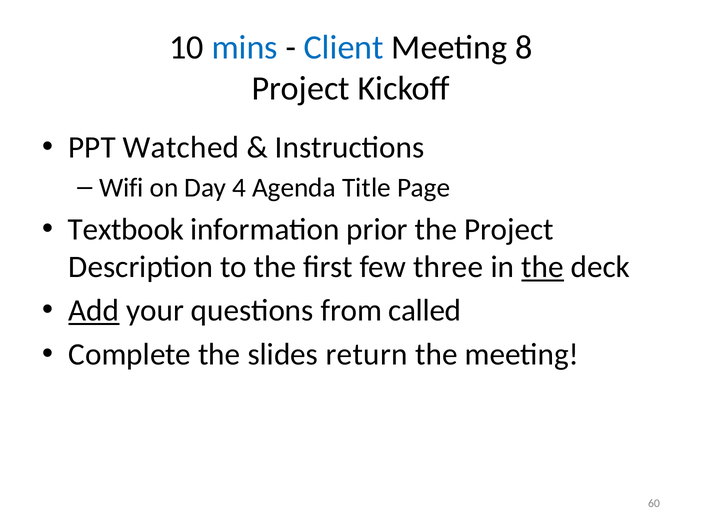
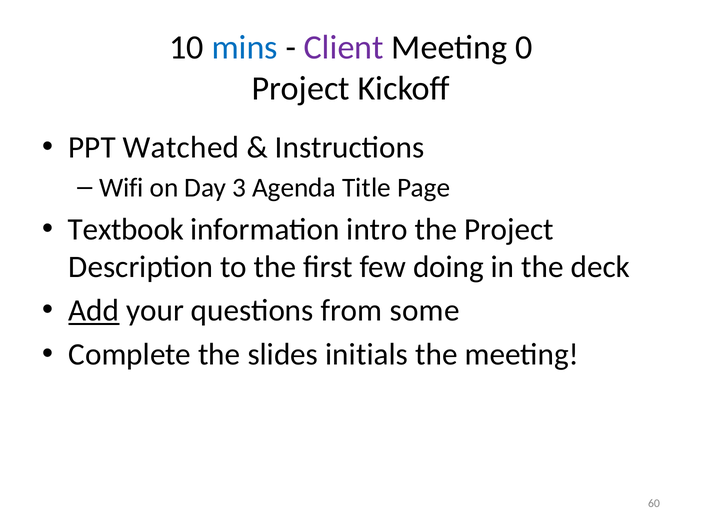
Client colour: blue -> purple
8: 8 -> 0
4: 4 -> 3
prior: prior -> intro
three: three -> doing
the at (543, 267) underline: present -> none
called: called -> some
return: return -> initials
